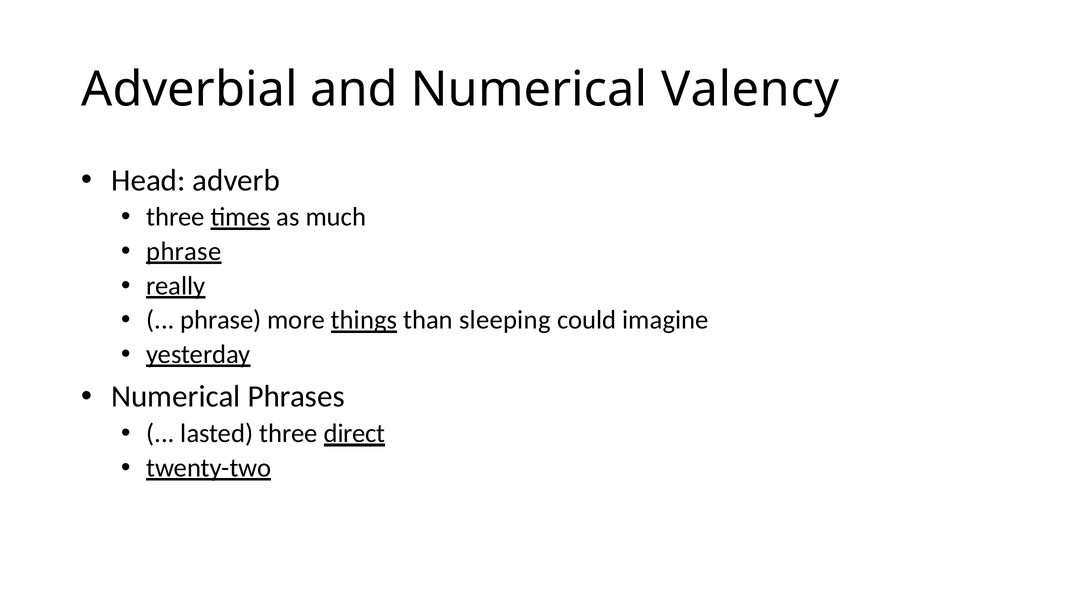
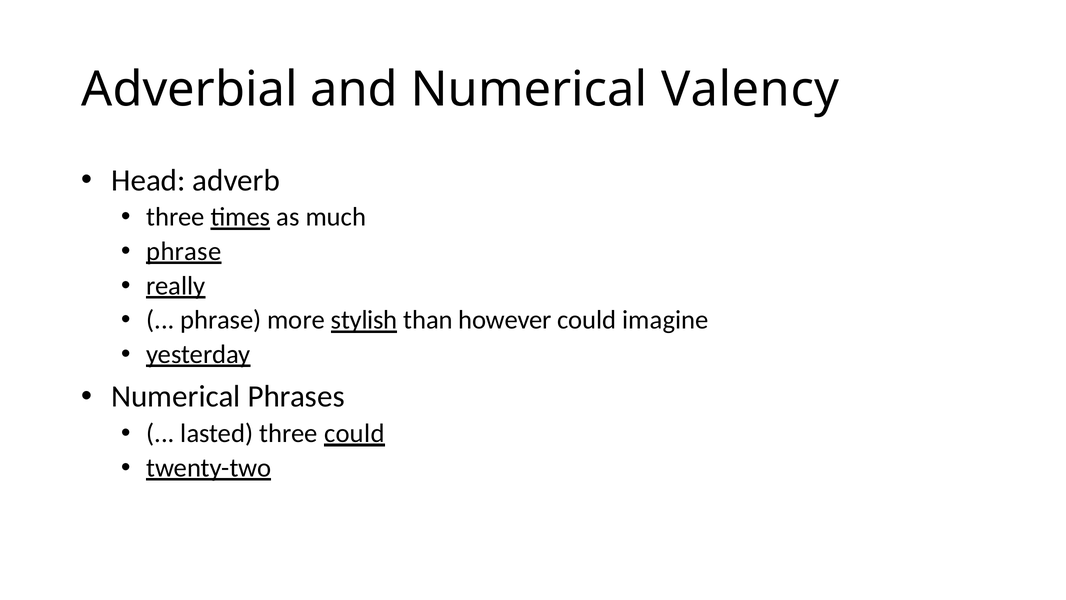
things: things -> stylish
sleeping: sleeping -> however
three direct: direct -> could
